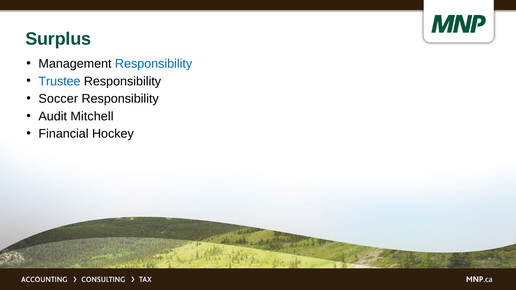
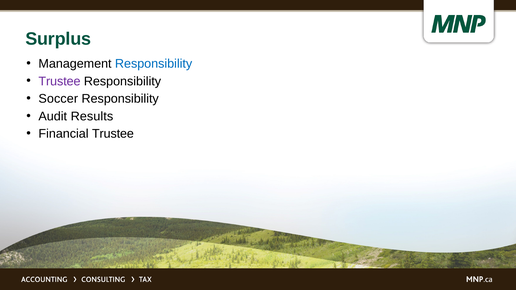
Trustee at (60, 81) colour: blue -> purple
Mitchell: Mitchell -> Results
Financial Hockey: Hockey -> Trustee
